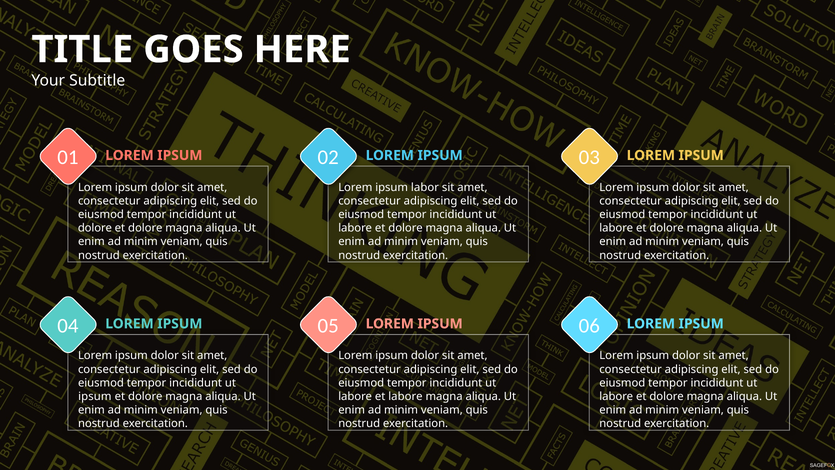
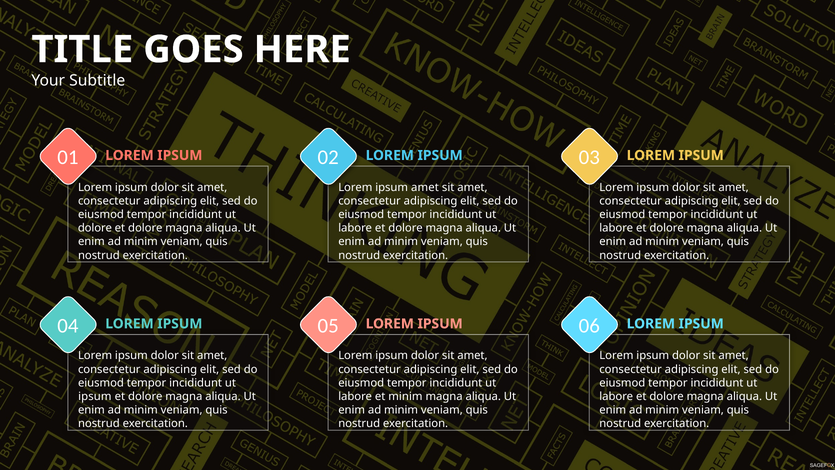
ipsum labor: labor -> amet
et labore: labore -> minim
